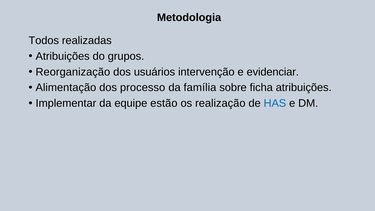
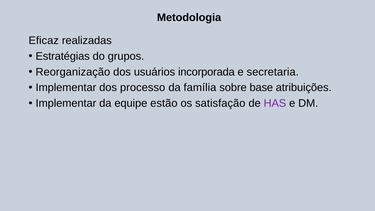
Todos: Todos -> Eficaz
Atribuições at (63, 56): Atribuições -> Estratégias
intervenção: intervenção -> incorporada
evidenciar: evidenciar -> secretaria
Alimentação at (66, 88): Alimentação -> Implementar
ficha: ficha -> base
realização: realização -> satisfação
HAS colour: blue -> purple
